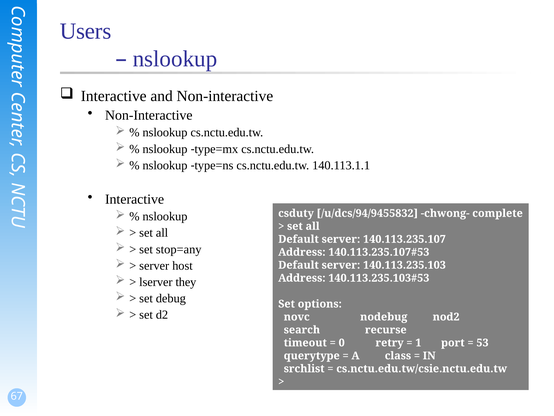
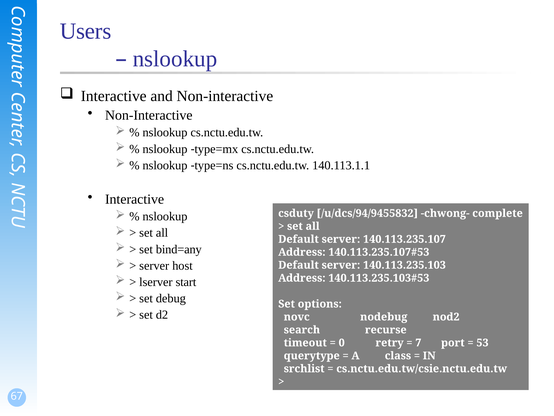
stop=any: stop=any -> bind=any
they: they -> start
1: 1 -> 7
